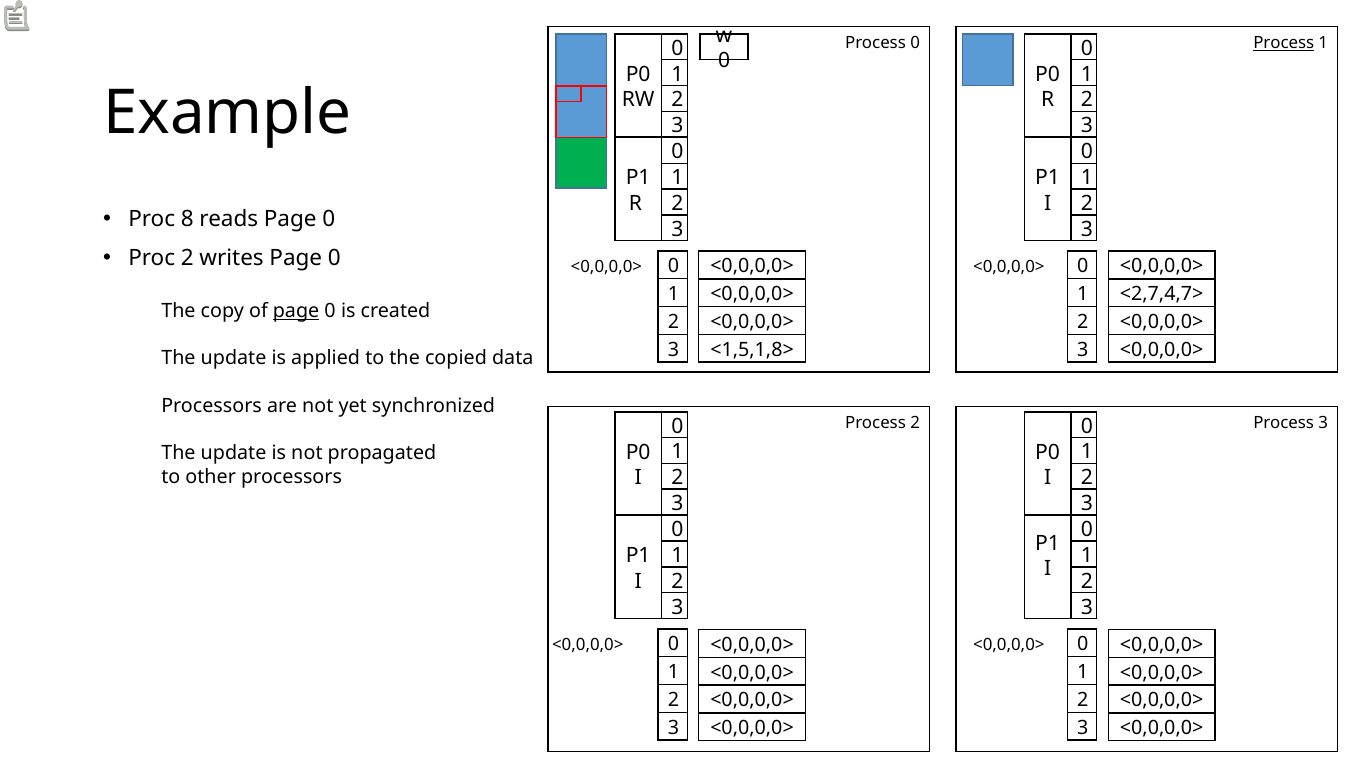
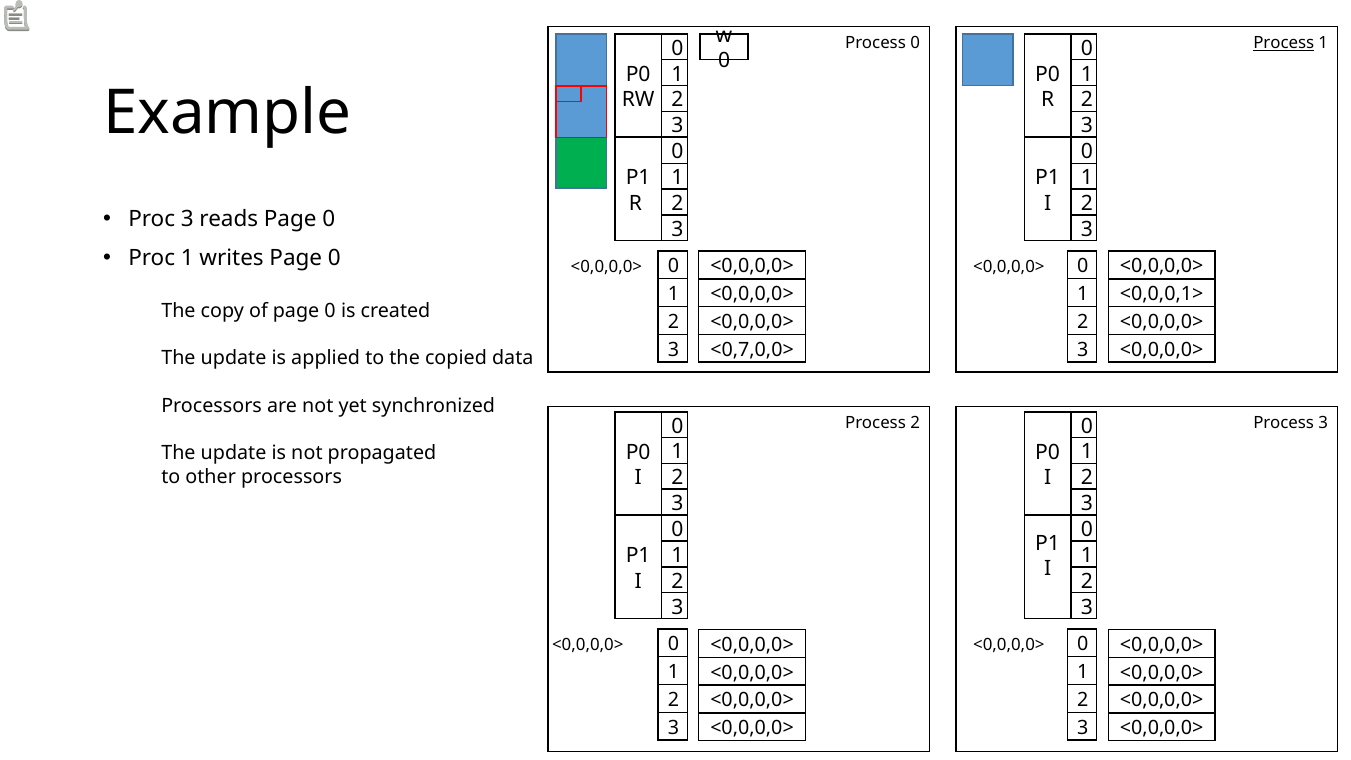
Proc 8: 8 -> 3
Proc 2: 2 -> 1
<2,7,4,7>: <2,7,4,7> -> <0,0,0,1>
page at (296, 311) underline: present -> none
<1,5,1,8>: <1,5,1,8> -> <0,7,0,0>
